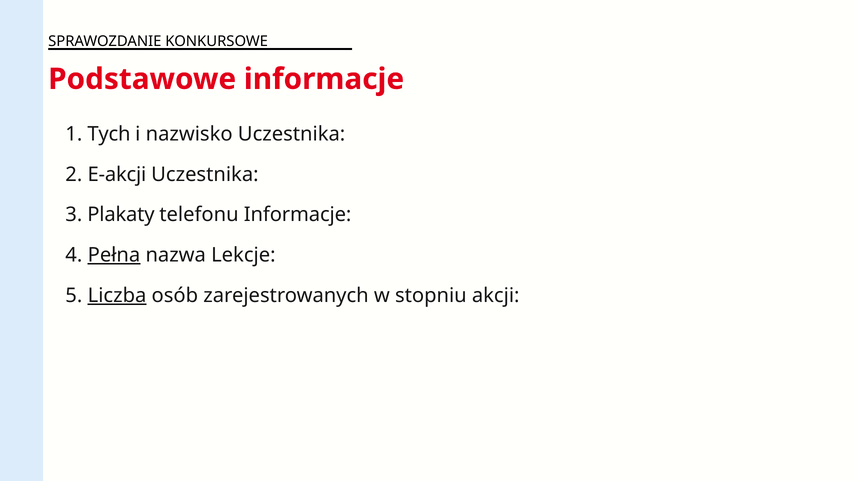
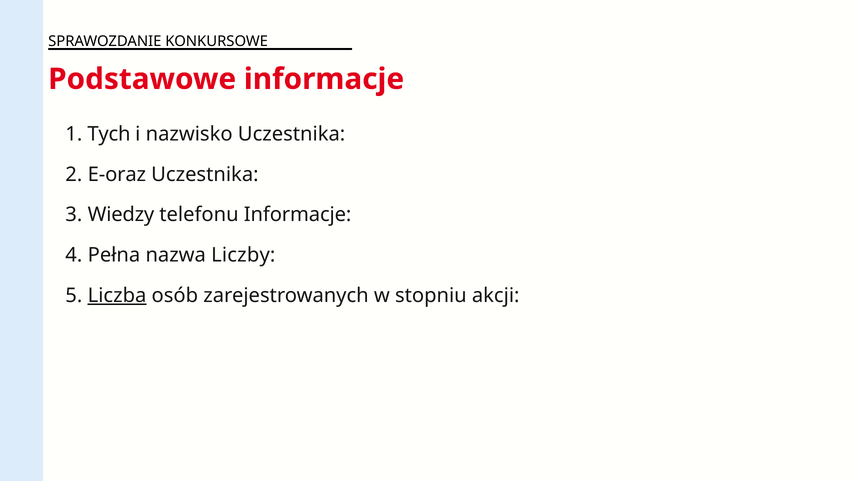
E-akcji: E-akcji -> E-oraz
Plakaty: Plakaty -> Wiedzy
Pełna underline: present -> none
Lekcje: Lekcje -> Liczby
